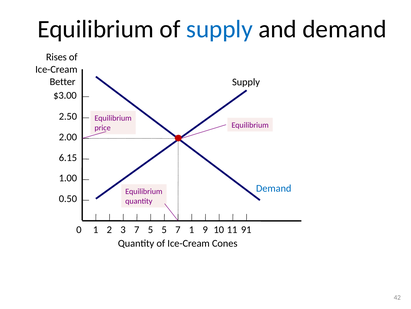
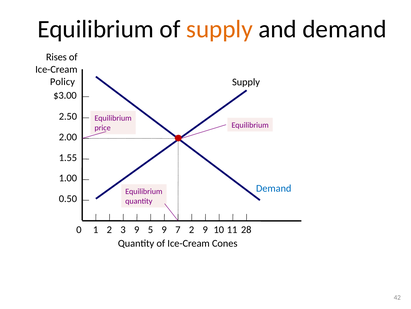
supply at (219, 29) colour: blue -> orange
Better: Better -> Policy
6.15: 6.15 -> 1.55
3 7: 7 -> 9
5 5: 5 -> 9
7 1: 1 -> 2
91: 91 -> 28
